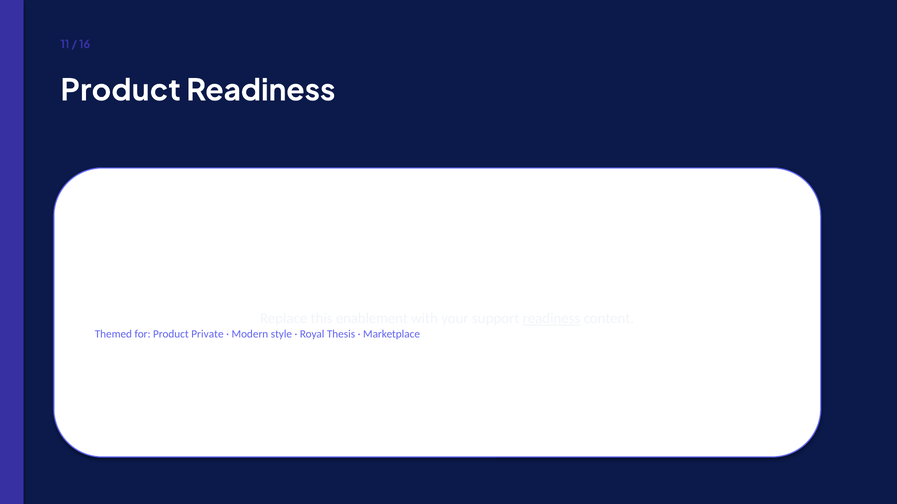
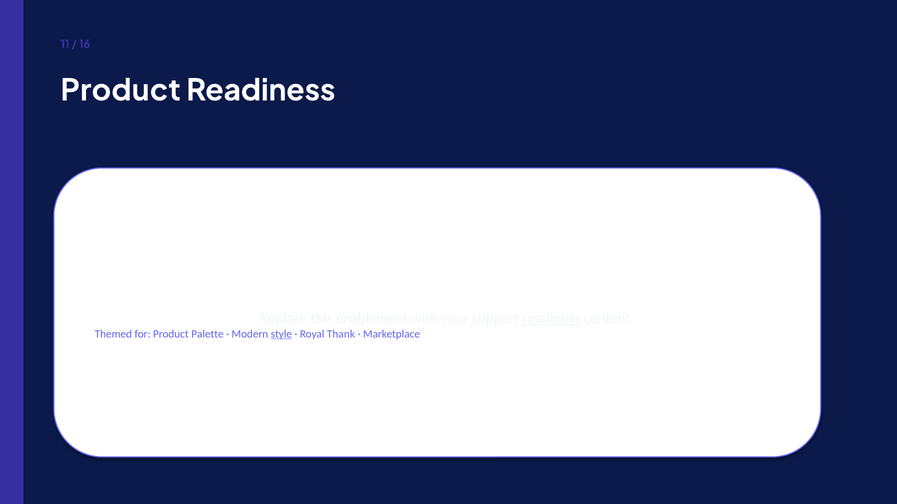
Private: Private -> Palette
style underline: none -> present
Thesis: Thesis -> Thank
